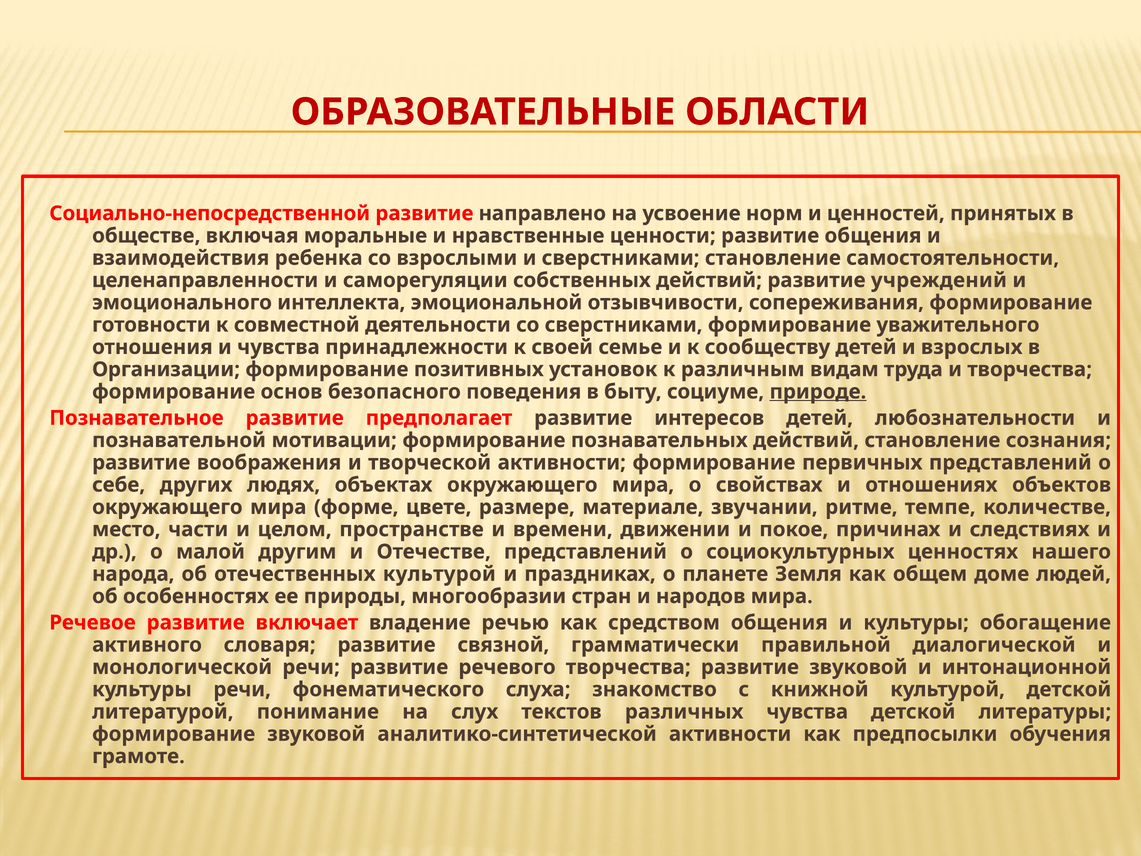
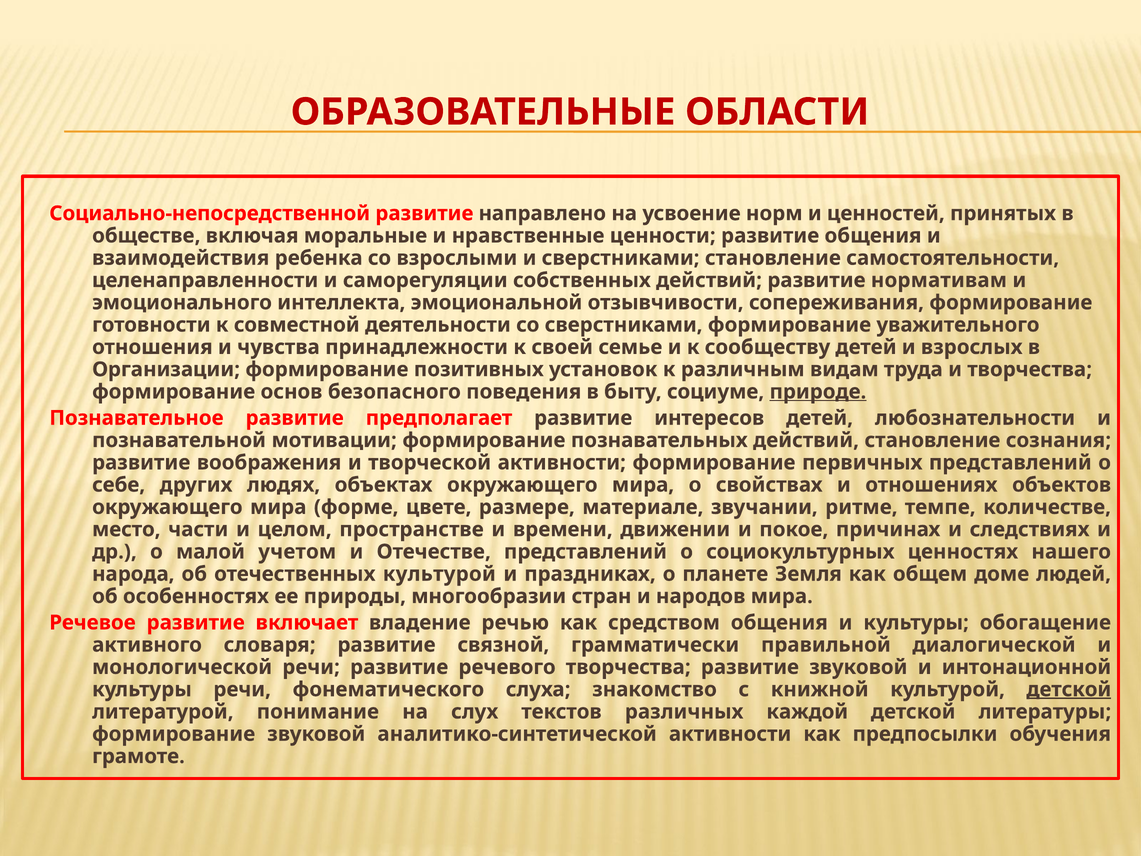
учреждений: учреждений -> нормативам
другим: другим -> учетом
детской at (1069, 689) underline: none -> present
различных чувства: чувства -> каждой
